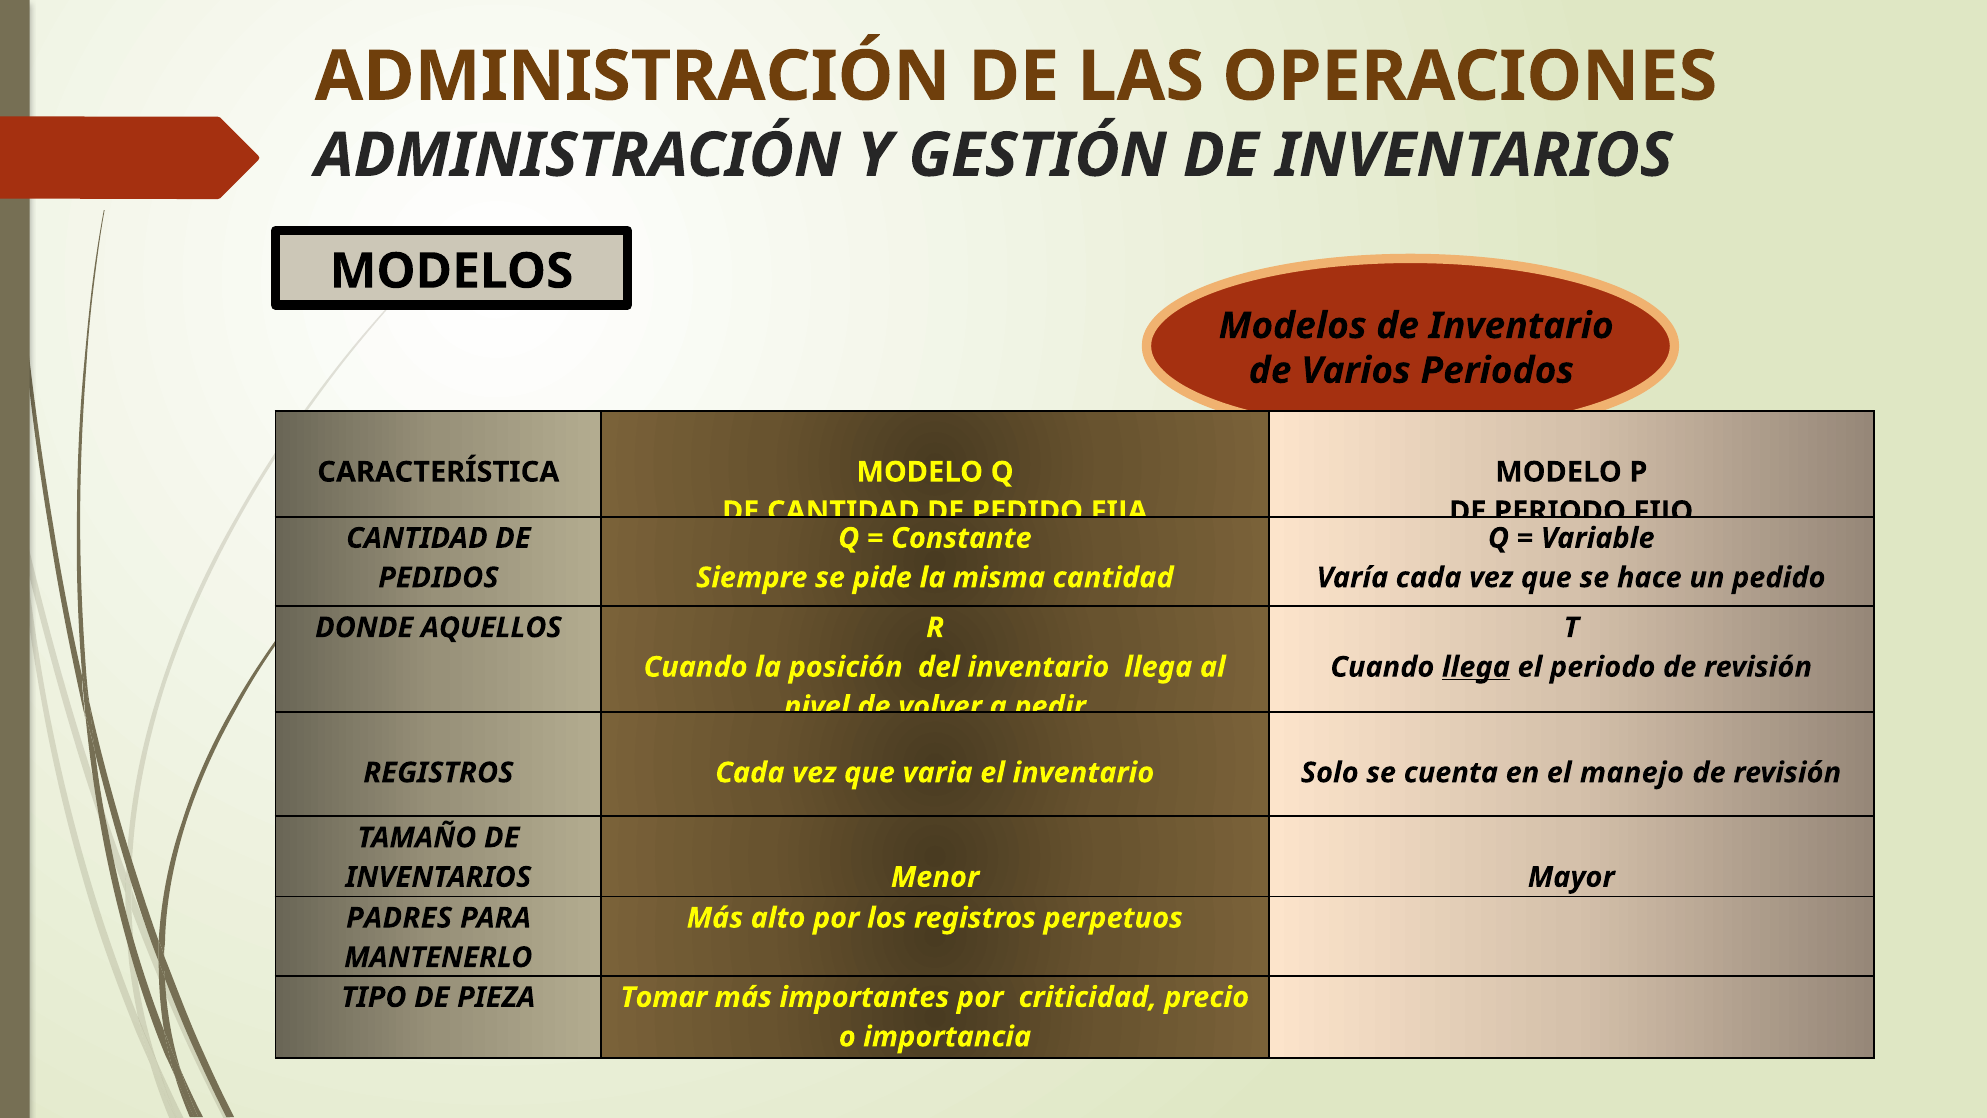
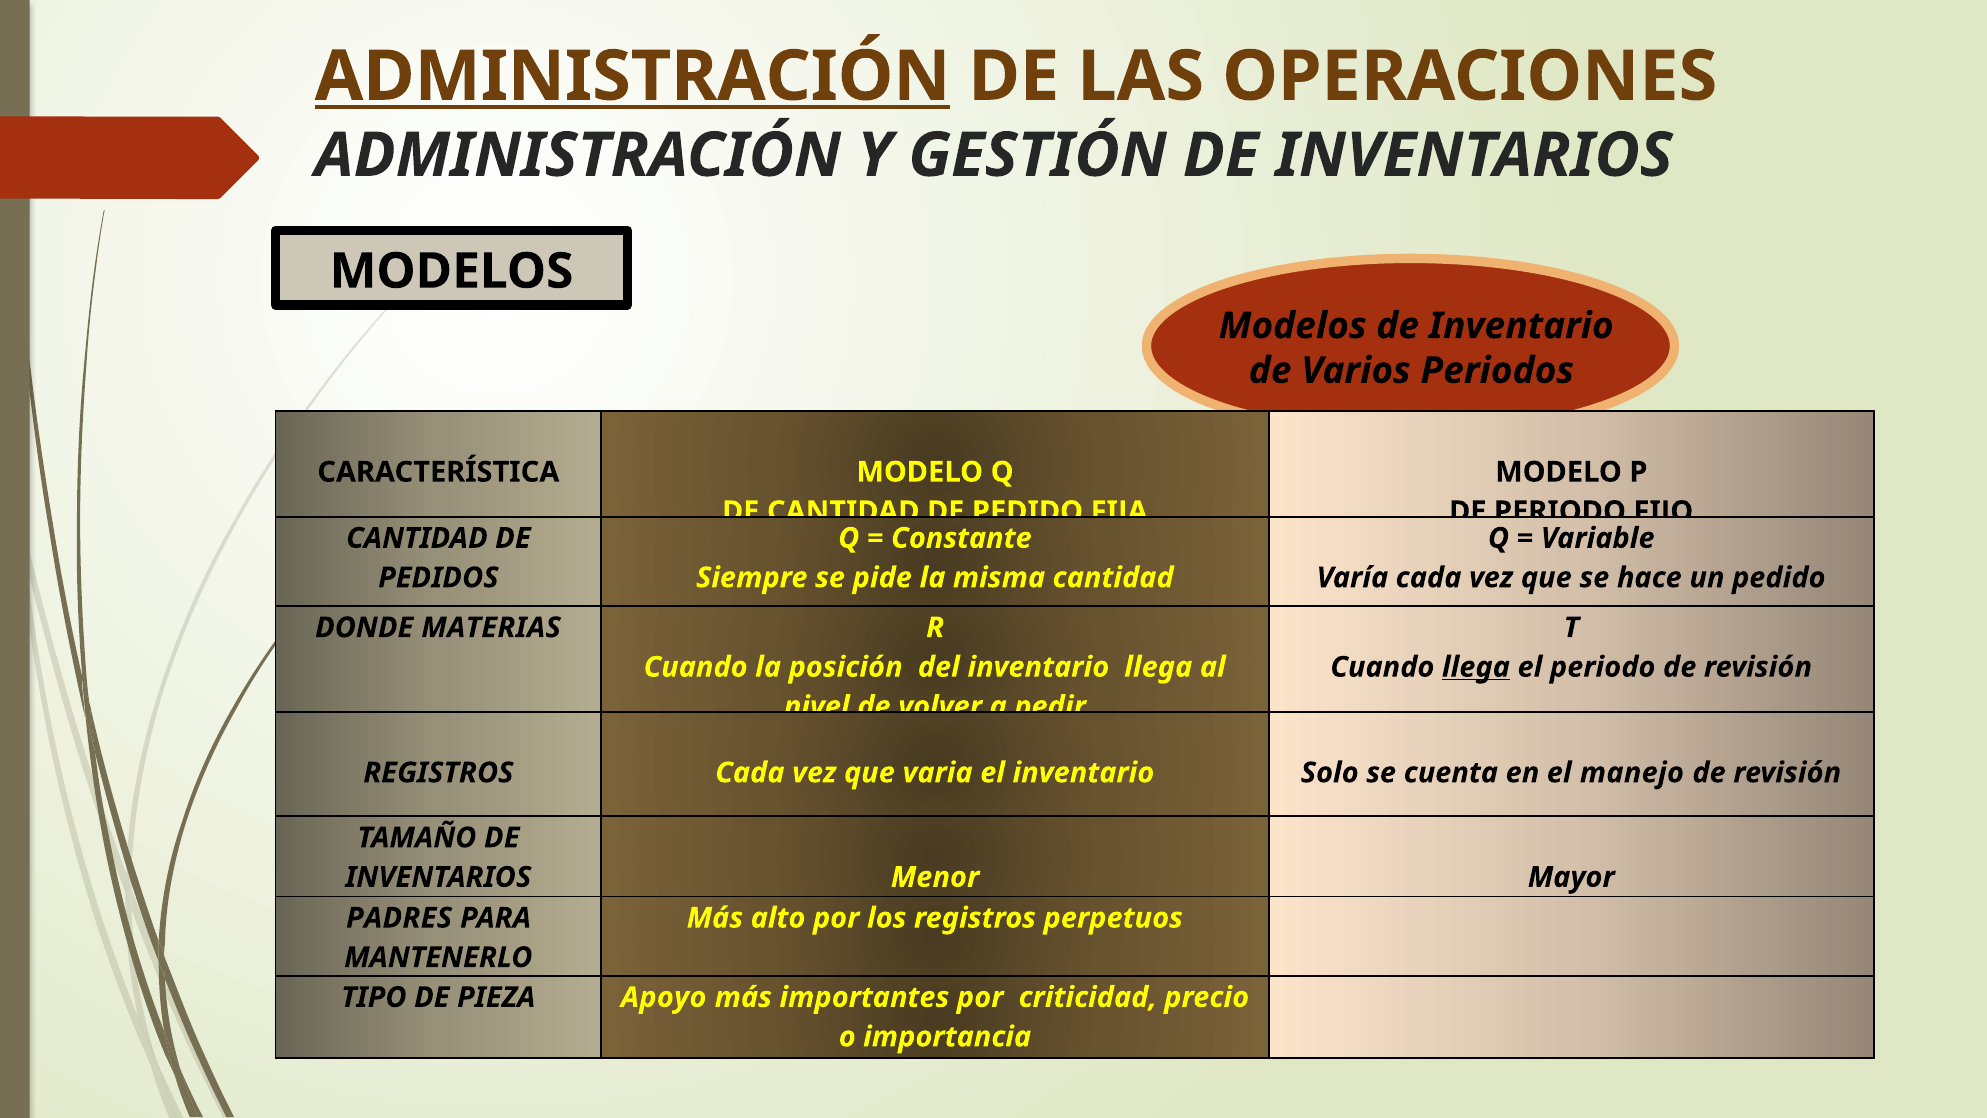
ADMINISTRACIÓN at (633, 77) underline: none -> present
AQUELLOS: AQUELLOS -> MATERIAS
Tomar: Tomar -> Apoyo
